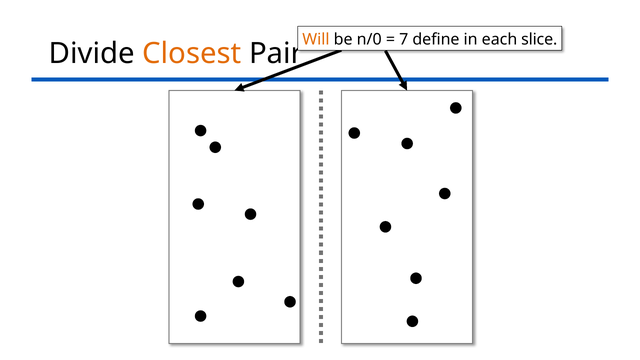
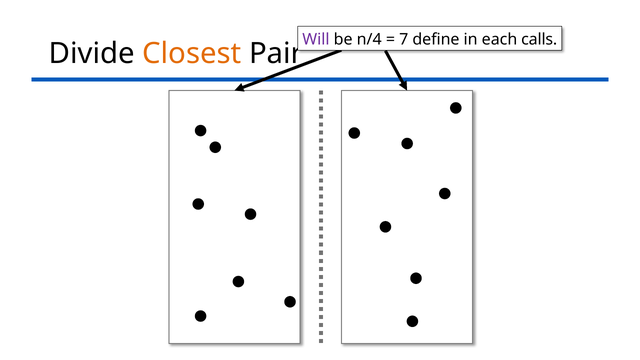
Will colour: orange -> purple
n/0: n/0 -> n/4
slice: slice -> calls
